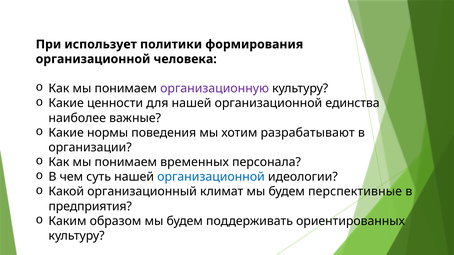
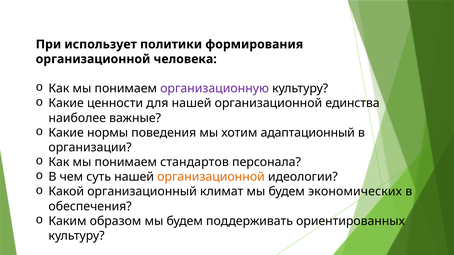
разрабатывают: разрабатывают -> адаптационный
временных: временных -> стандартов
организационной at (211, 177) colour: blue -> orange
перспективные: перспективные -> экономических
предприятия: предприятия -> обеспечения
